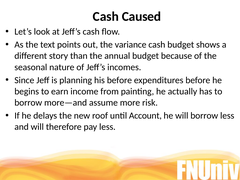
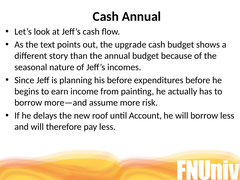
Cash Caused: Caused -> Annual
variance: variance -> upgrade
